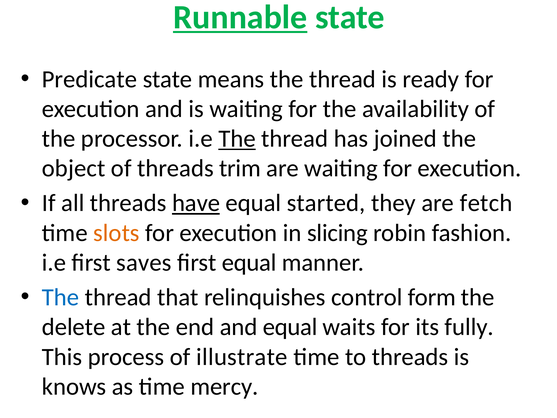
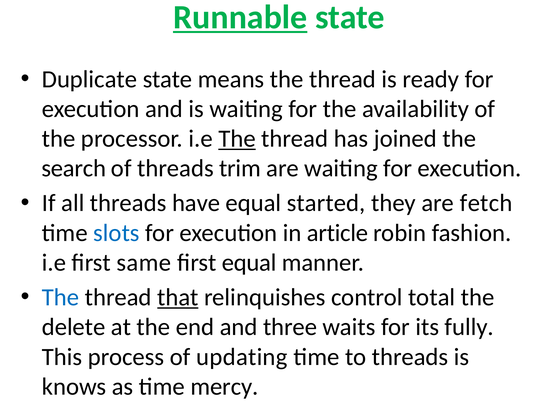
Predicate: Predicate -> Duplicate
object: object -> search
have underline: present -> none
slots colour: orange -> blue
slicing: slicing -> article
saves: saves -> same
that underline: none -> present
form: form -> total
and equal: equal -> three
illustrate: illustrate -> updating
